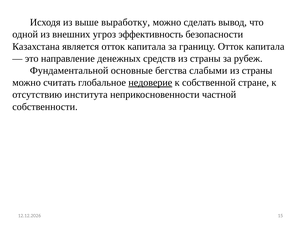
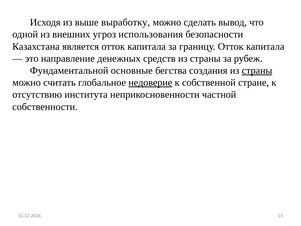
эффективность: эффективность -> использования
слабыми: слабыми -> создания
страны at (257, 70) underline: none -> present
